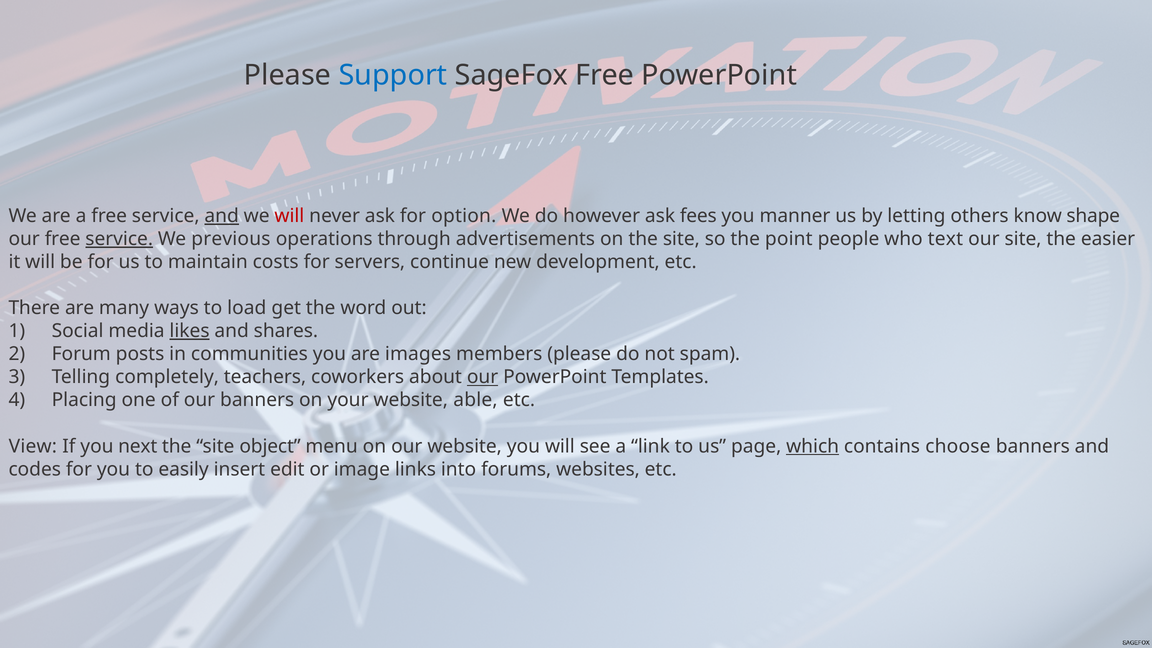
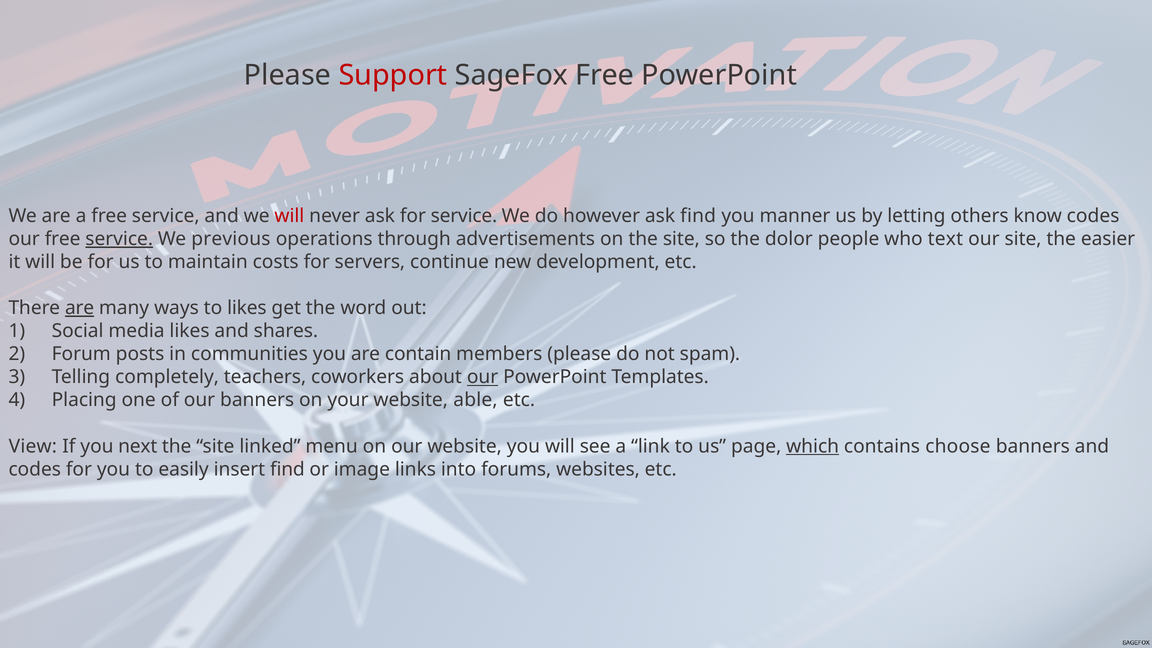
Support colour: blue -> red
and at (222, 216) underline: present -> none
for option: option -> service
ask fees: fees -> find
know shape: shape -> codes
point: point -> dolor
are at (80, 308) underline: none -> present
to load: load -> likes
likes at (190, 331) underline: present -> none
images: images -> contain
object: object -> linked
insert edit: edit -> find
